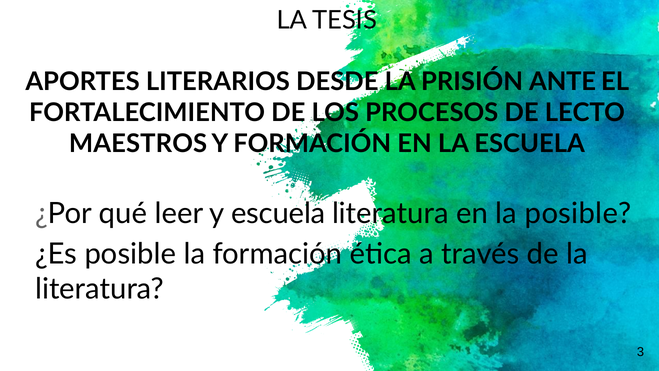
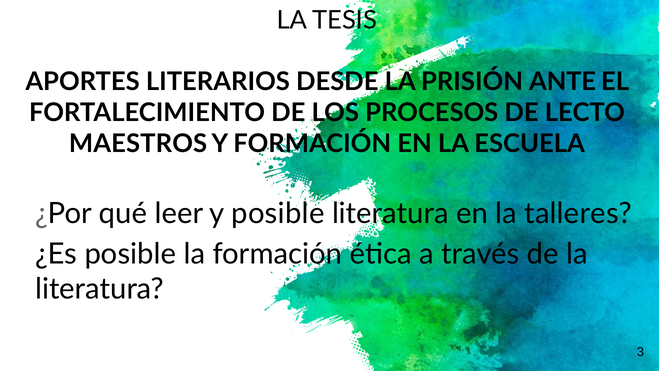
y escuela: escuela -> posible
la posible: posible -> talleres
